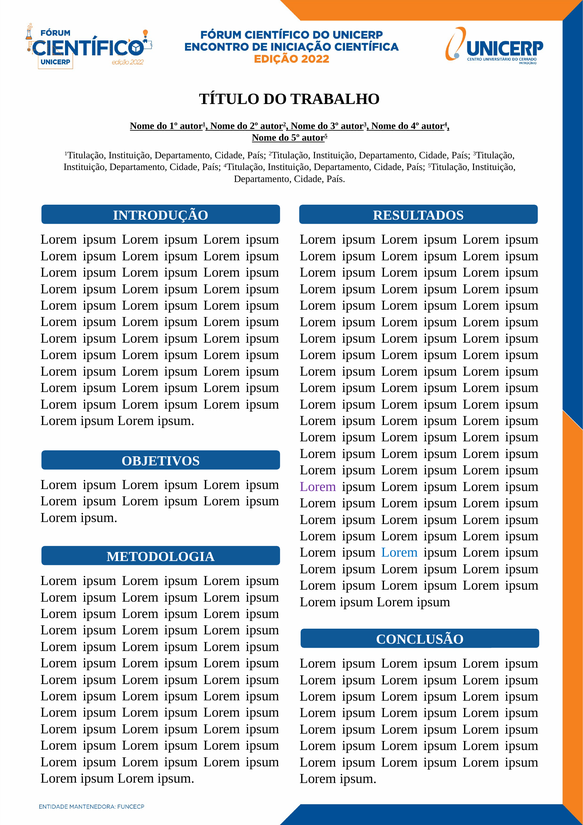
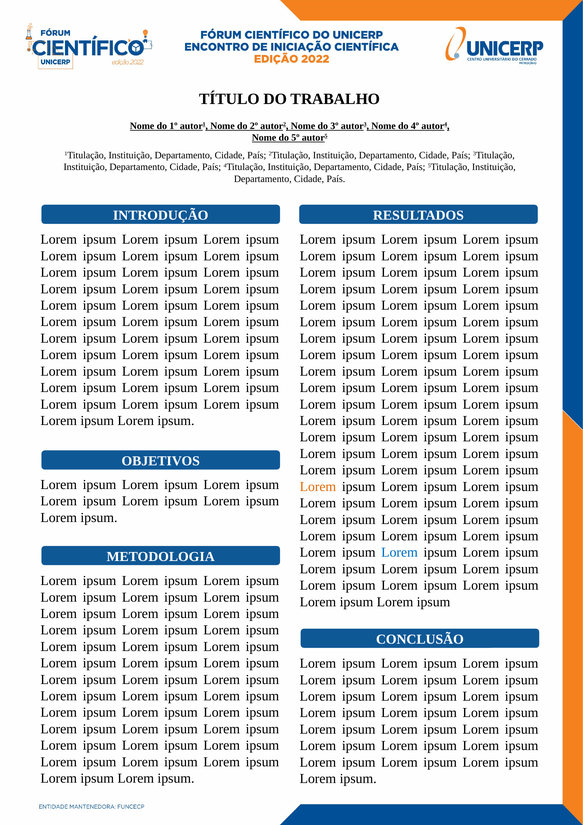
Lorem at (318, 486) colour: purple -> orange
